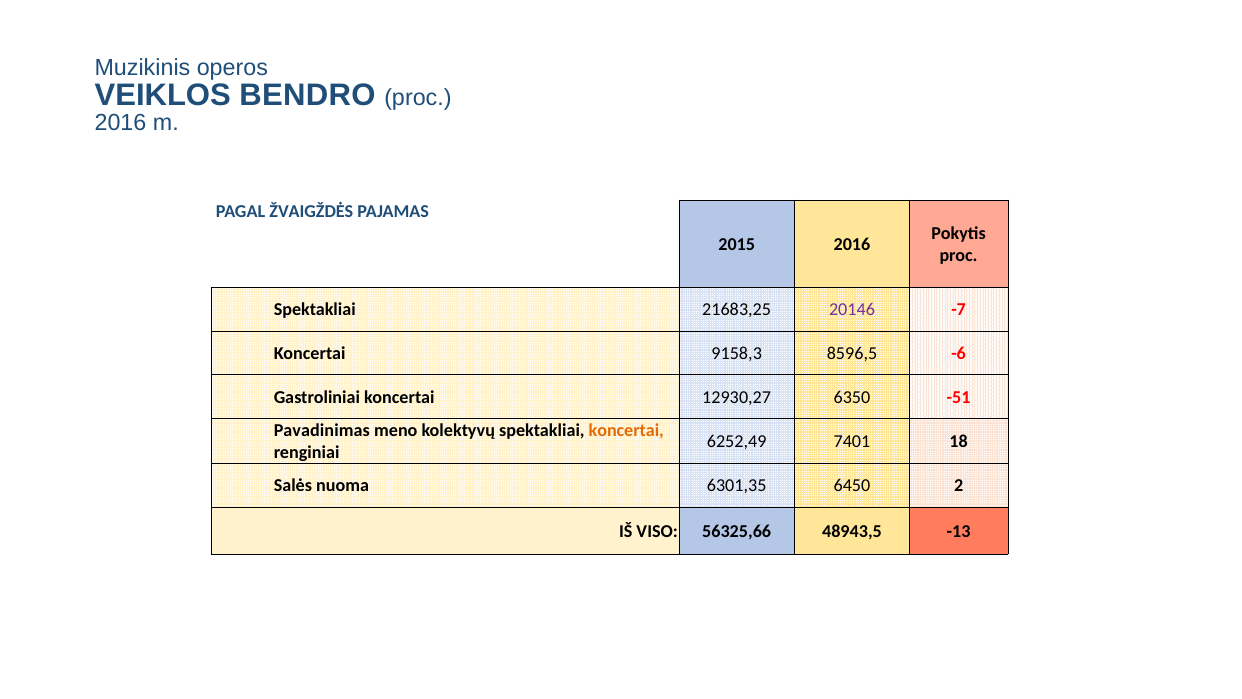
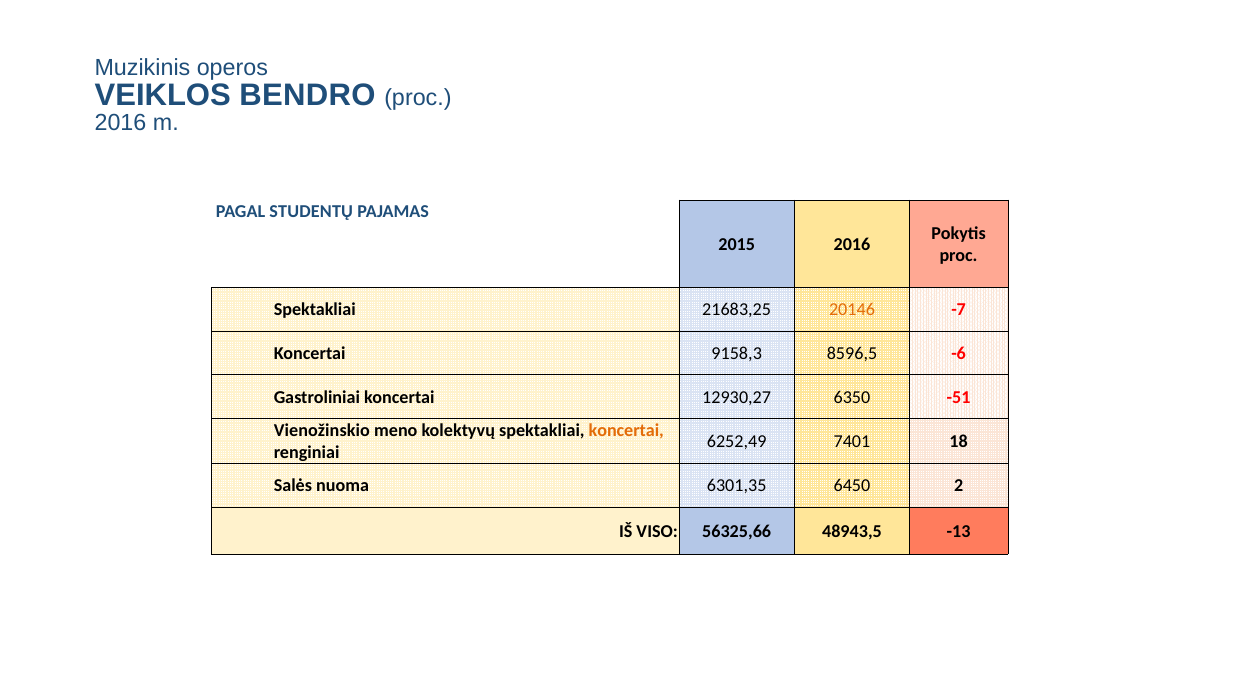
ŽVAIGŽDĖS: ŽVAIGŽDĖS -> STUDENTŲ
20146 colour: purple -> orange
Pavadinimas: Pavadinimas -> Vienožinskio
